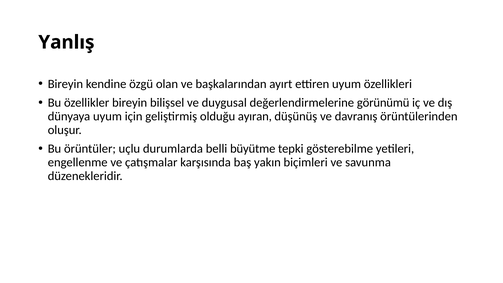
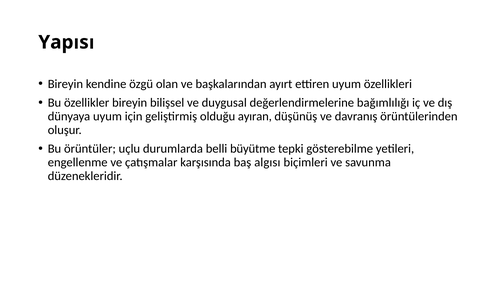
Yanlış: Yanlış -> Yapısı
görünümü: görünümü -> bağımlılığı
yakın: yakın -> algısı
